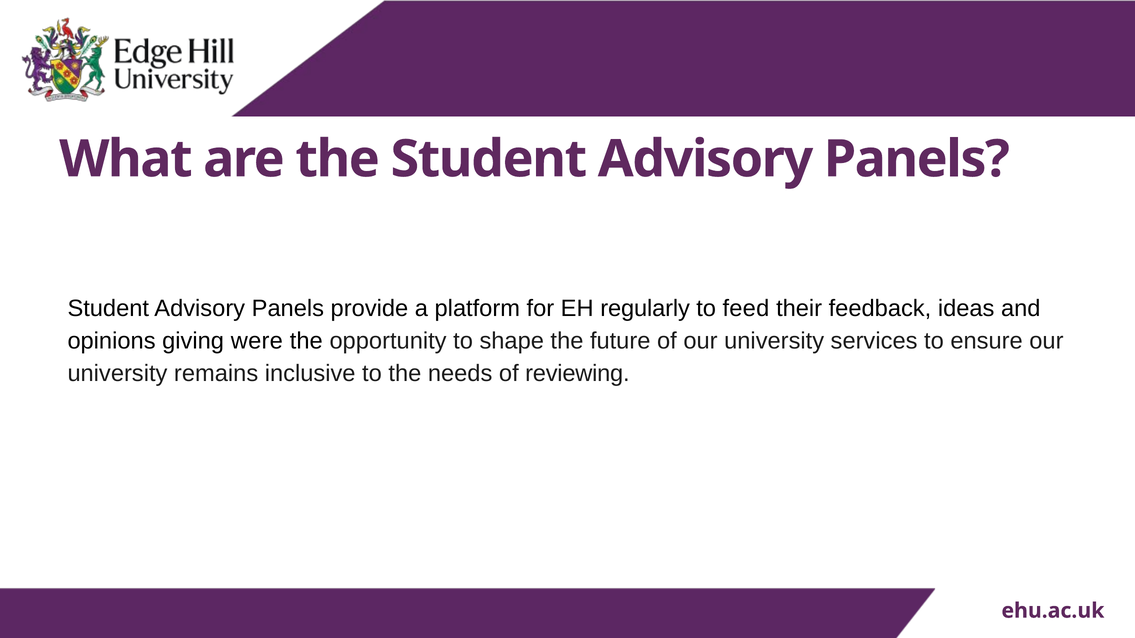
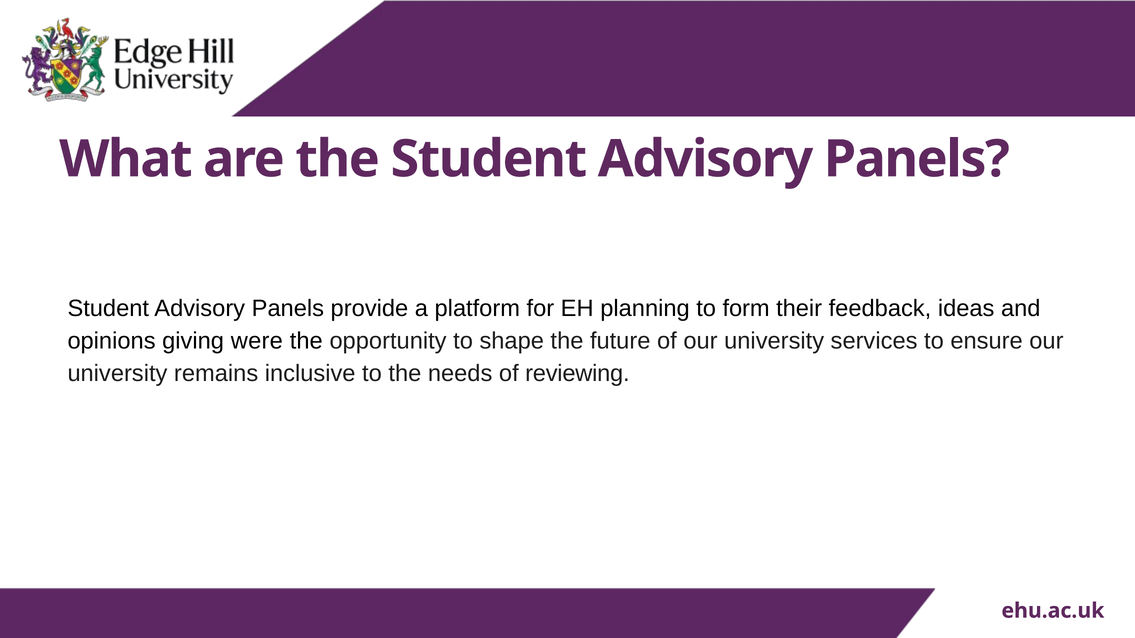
regularly: regularly -> planning
feed: feed -> form
